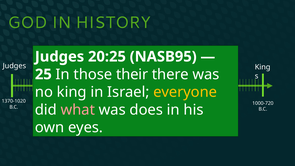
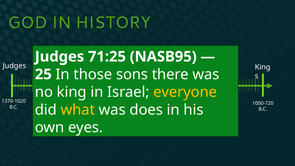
20:25: 20:25 -> 71:25
their: their -> sons
what colour: pink -> yellow
